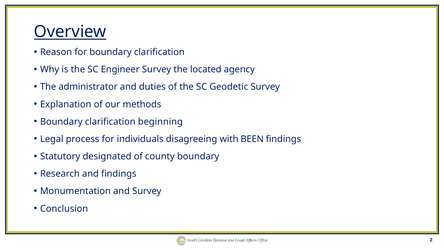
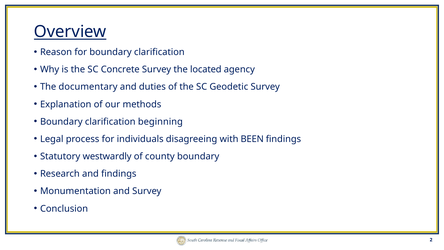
Engineer: Engineer -> Concrete
administrator: administrator -> documentary
designated: designated -> westwardly
